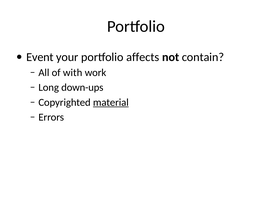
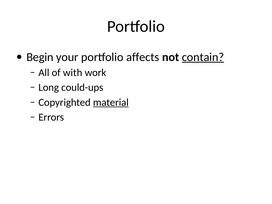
Event: Event -> Begin
contain underline: none -> present
down-ups: down-ups -> could-ups
